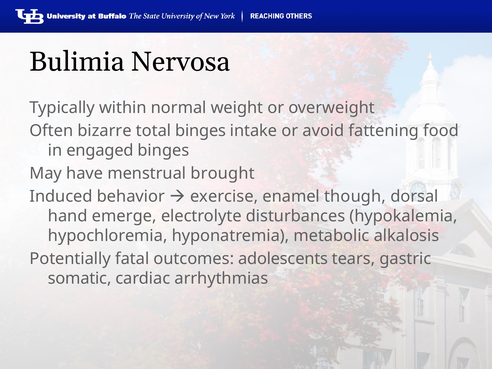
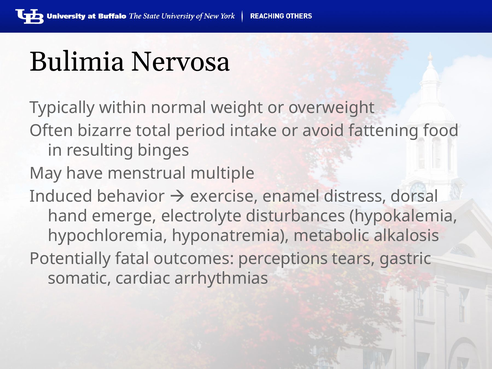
total binges: binges -> period
engaged: engaged -> resulting
brought: brought -> multiple
though: though -> distress
adolescents: adolescents -> perceptions
